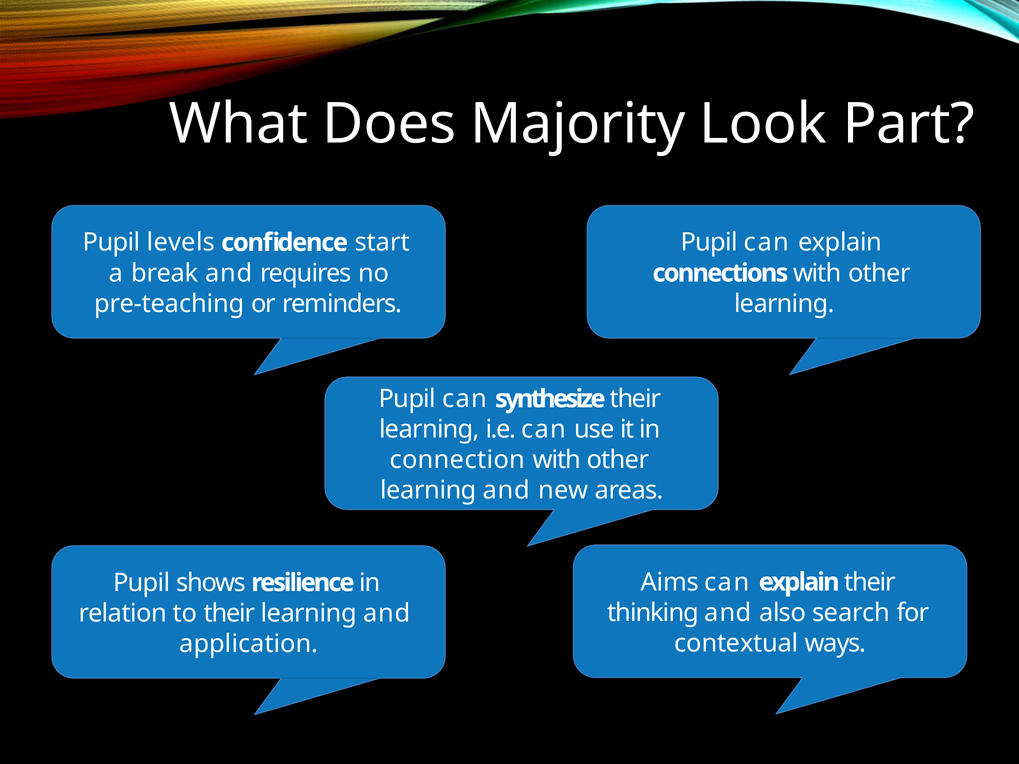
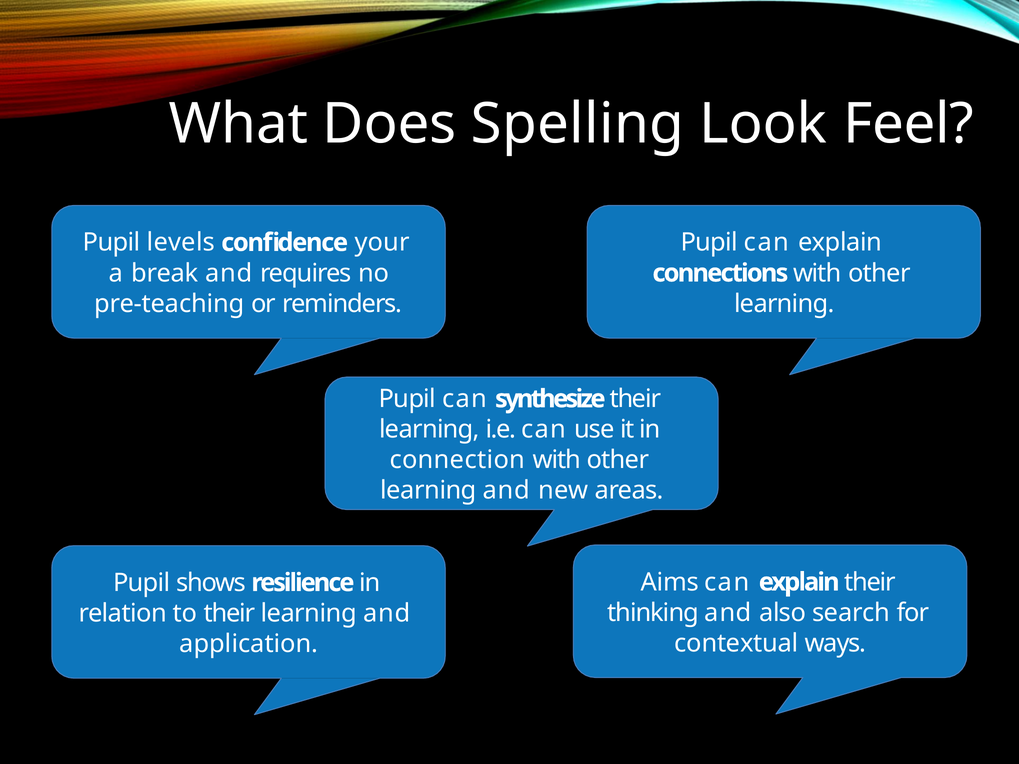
Majority: Majority -> Spelling
Part: Part -> Feel
start: start -> your
